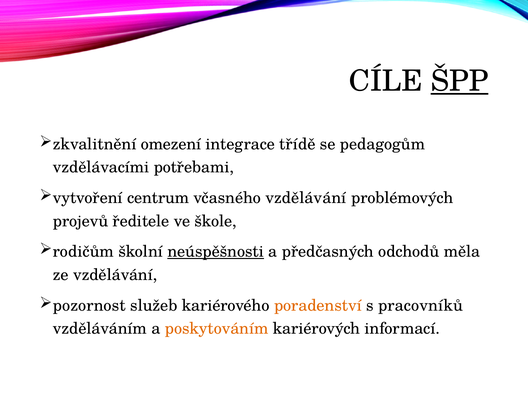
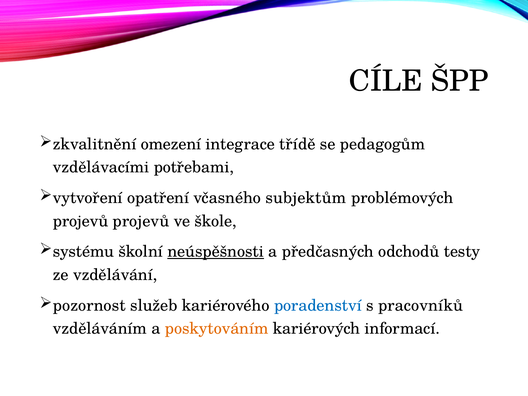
ŠPP underline: present -> none
centrum: centrum -> opatření
včasného vzdělávání: vzdělávání -> subjektům
projevů ředitele: ředitele -> projevů
rodičům: rodičům -> systému
měla: měla -> testy
poradenství colour: orange -> blue
